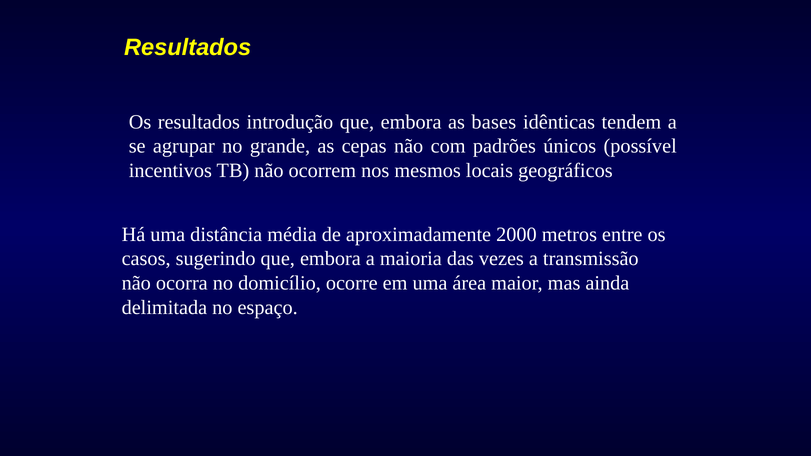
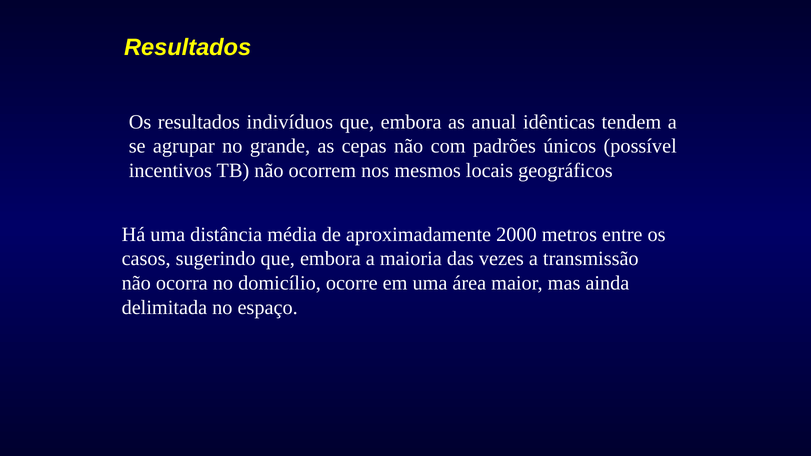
introdução: introdução -> indivíduos
bases: bases -> anual
